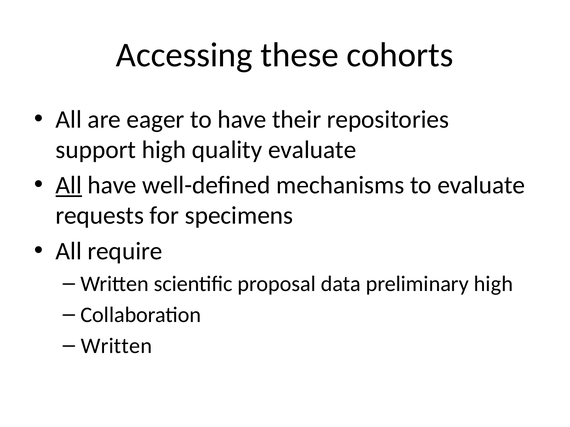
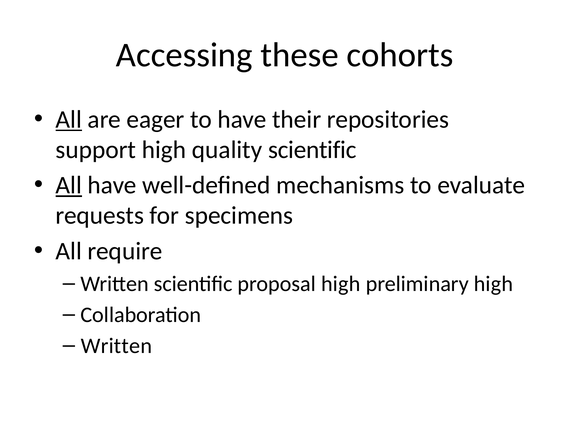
All at (69, 120) underline: none -> present
quality evaluate: evaluate -> scientific
proposal data: data -> high
